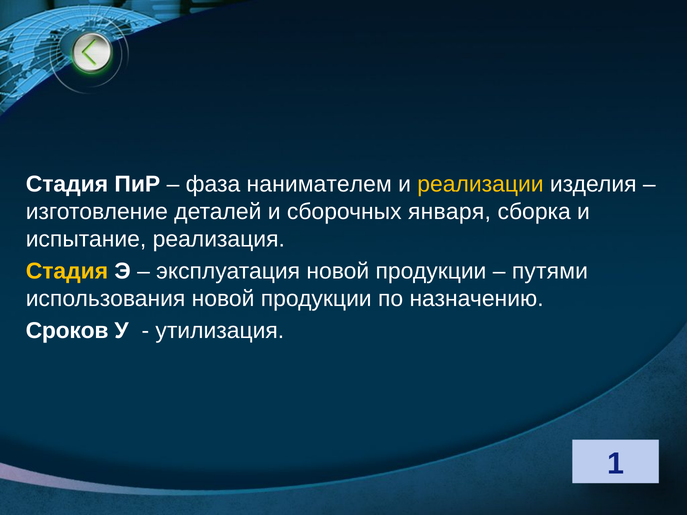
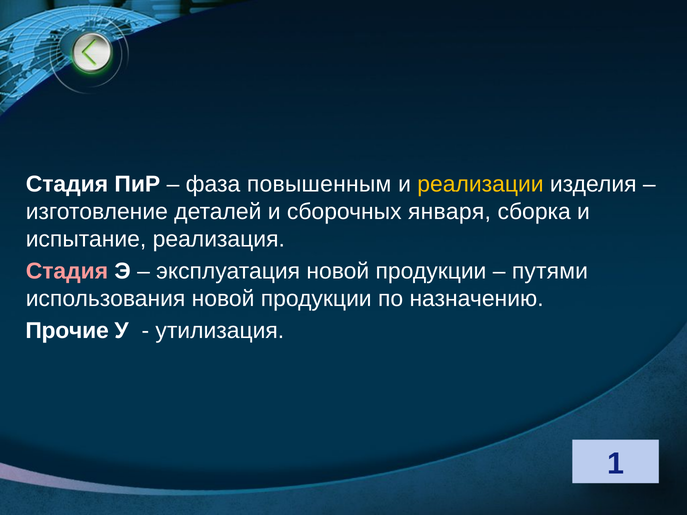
нанимателем: нанимателем -> повышенным
Стадия at (67, 271) colour: yellow -> pink
Сроков: Сроков -> Прочие
